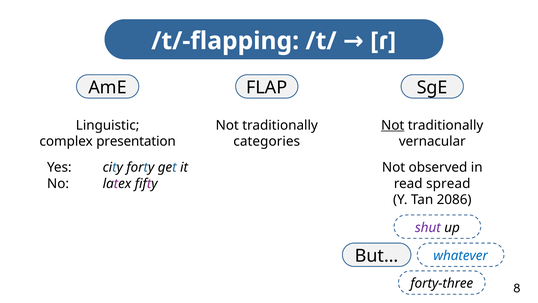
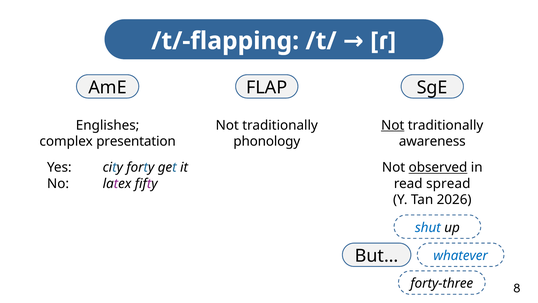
Linguistic: Linguistic -> Englishes
categories: categories -> phonology
vernacular: vernacular -> awareness
observed underline: none -> present
2086: 2086 -> 2026
shut colour: purple -> blue
